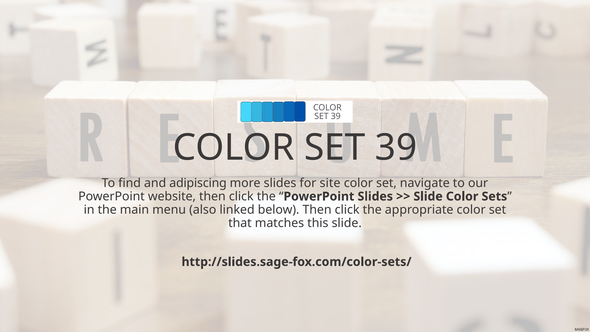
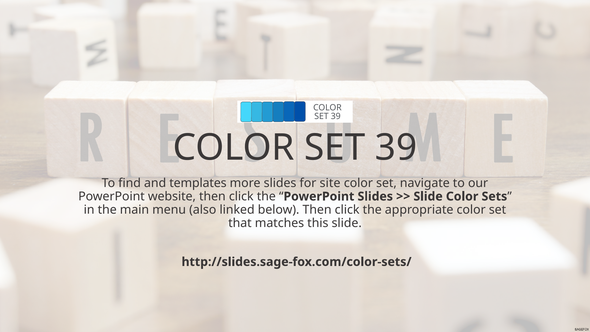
adipiscing: adipiscing -> templates
